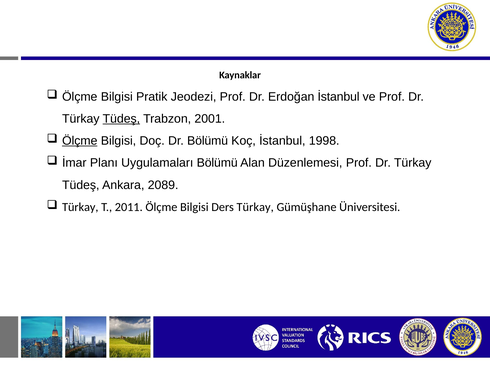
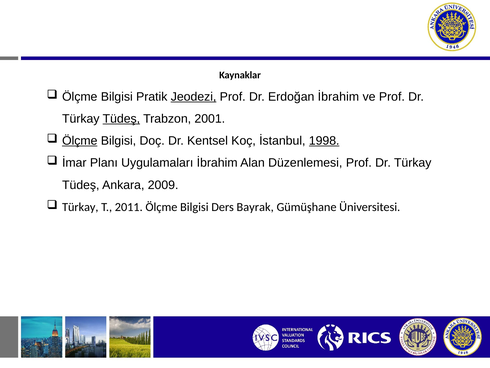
Jeodezi underline: none -> present
Erdoğan İstanbul: İstanbul -> İbrahim
Dr Bölümü: Bölümü -> Kentsel
1998 underline: none -> present
Uygulamaları Bölümü: Bölümü -> İbrahim
2089: 2089 -> 2009
Ders Türkay: Türkay -> Bayrak
